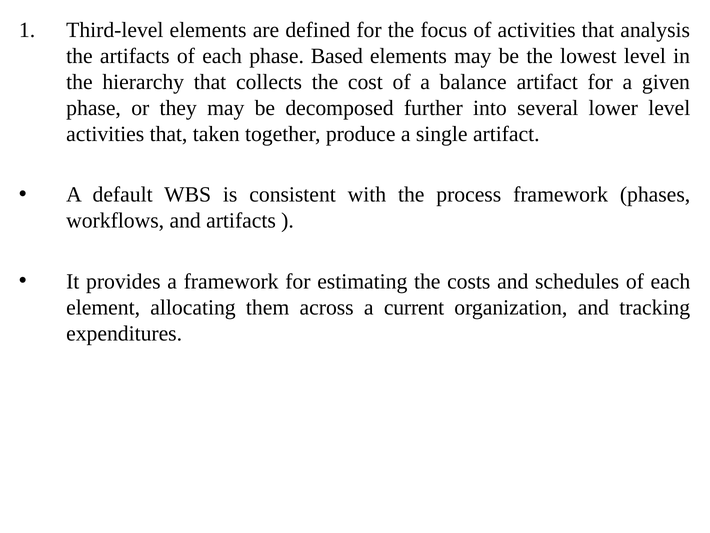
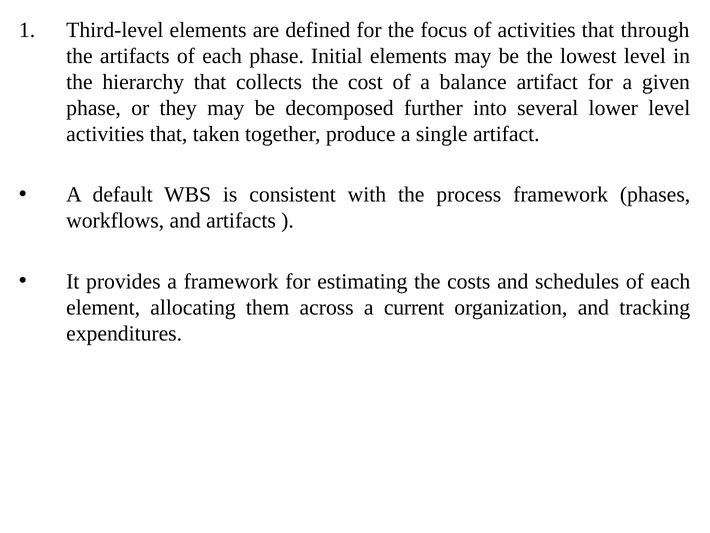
analysis: analysis -> through
Based: Based -> Initial
